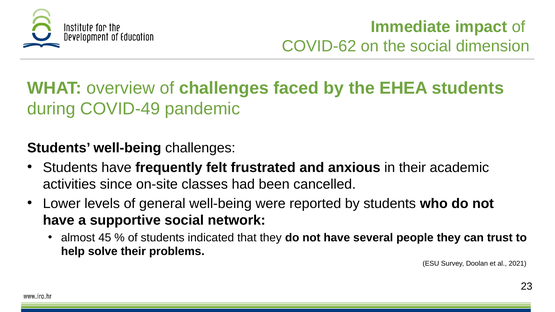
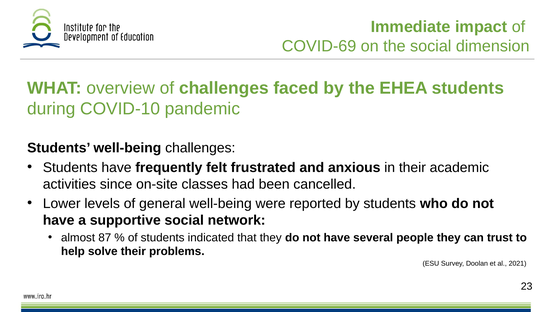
COVID-62: COVID-62 -> COVID-69
COVID-49: COVID-49 -> COVID-10
45: 45 -> 87
